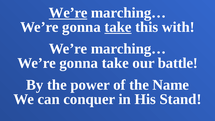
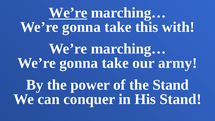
take at (118, 27) underline: present -> none
battle: battle -> army
the Name: Name -> Stand
